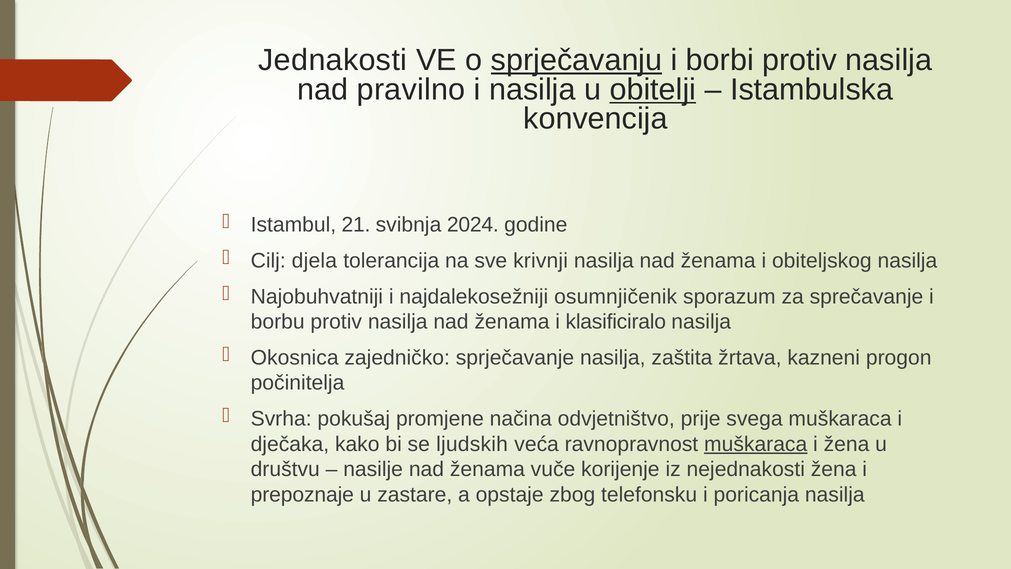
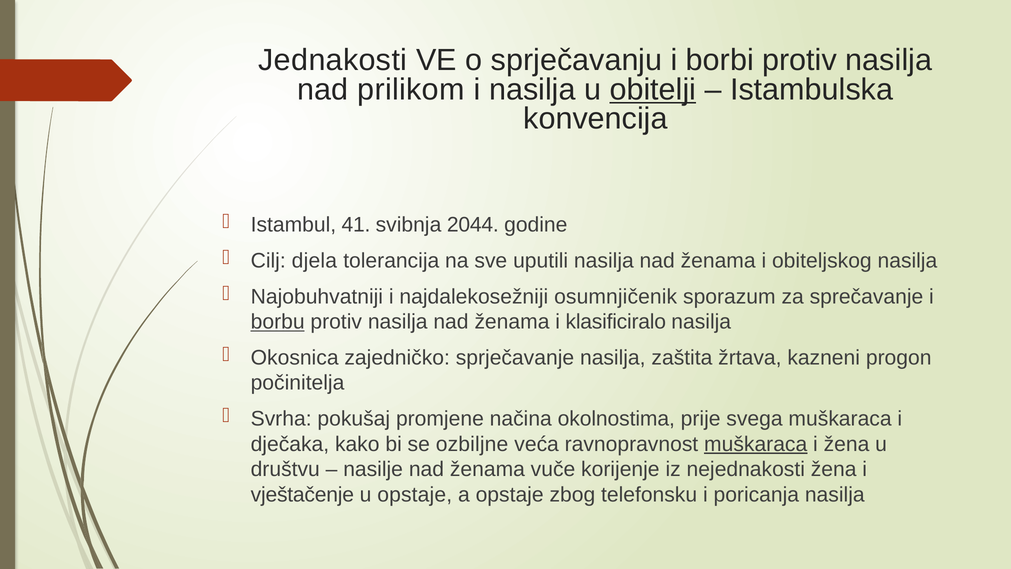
sprječavanju underline: present -> none
pravilno: pravilno -> prilikom
21: 21 -> 41
2024: 2024 -> 2044
krivnji: krivnji -> uputili
borbu underline: none -> present
odvjetništvo: odvjetništvo -> okolnostima
ljudskih: ljudskih -> ozbiljne
prepoznaje: prepoznaje -> vještačenje
u zastare: zastare -> opstaje
